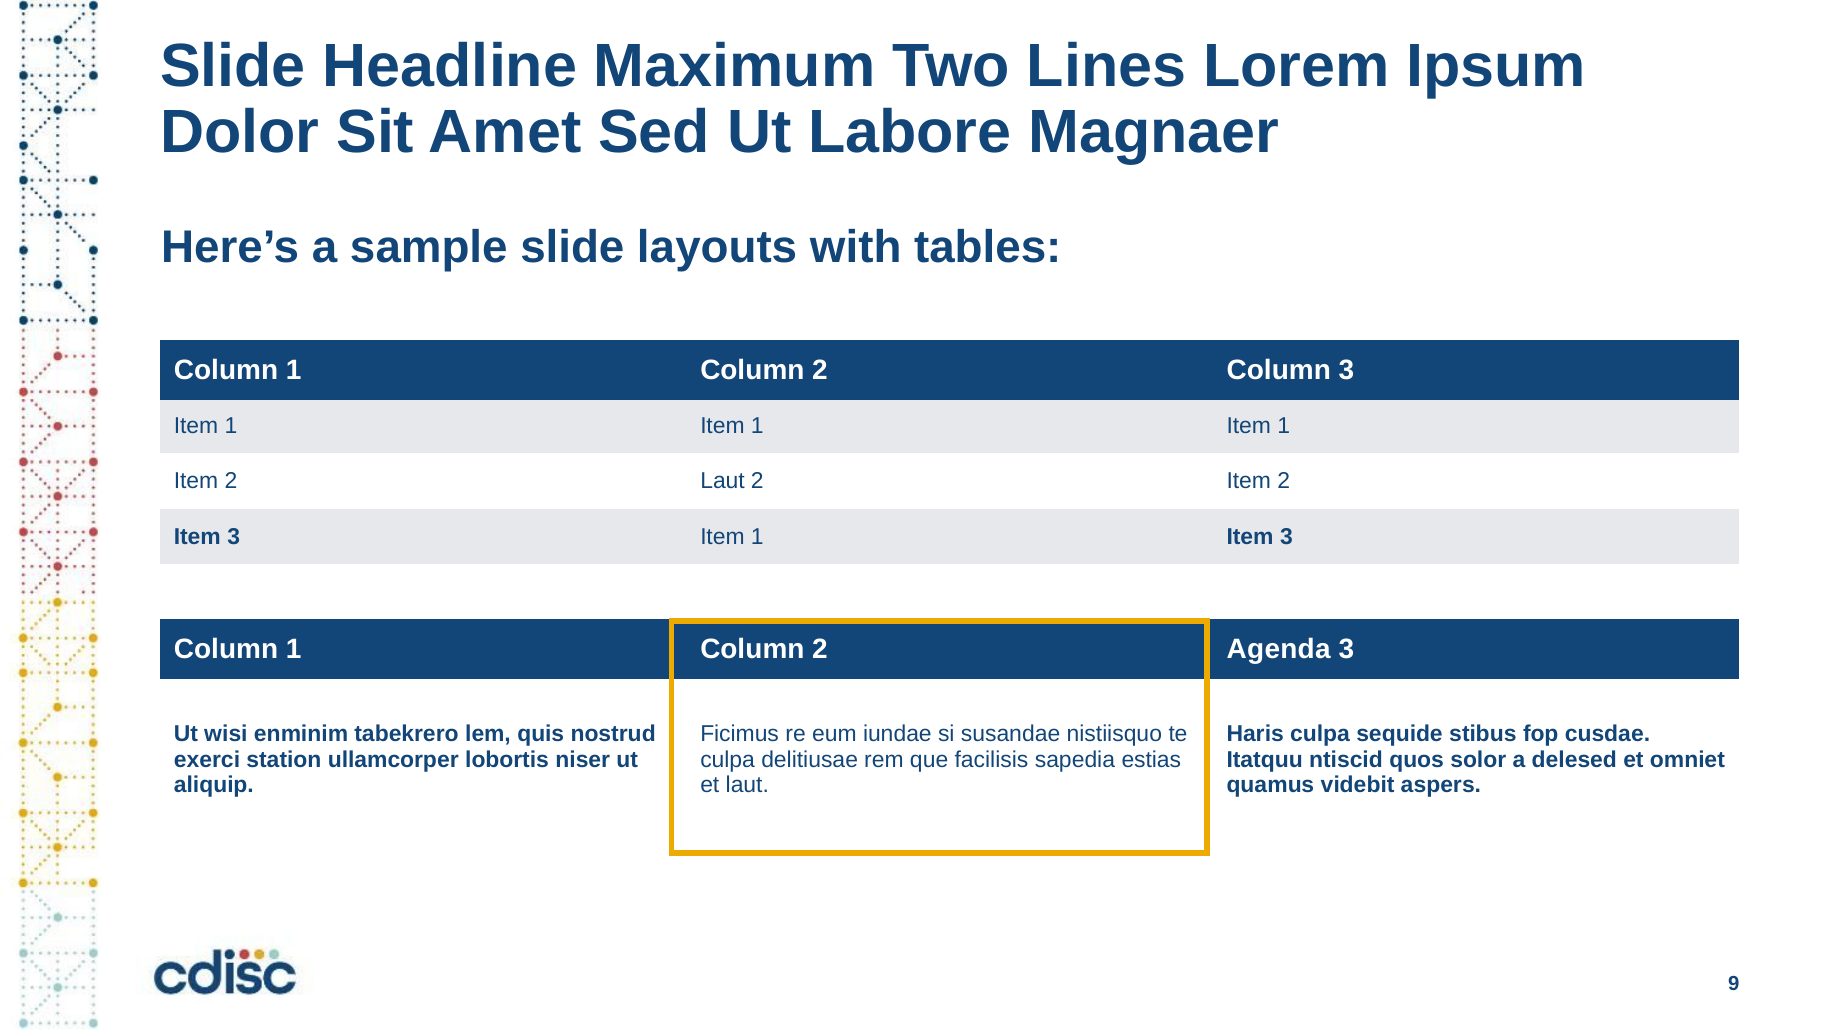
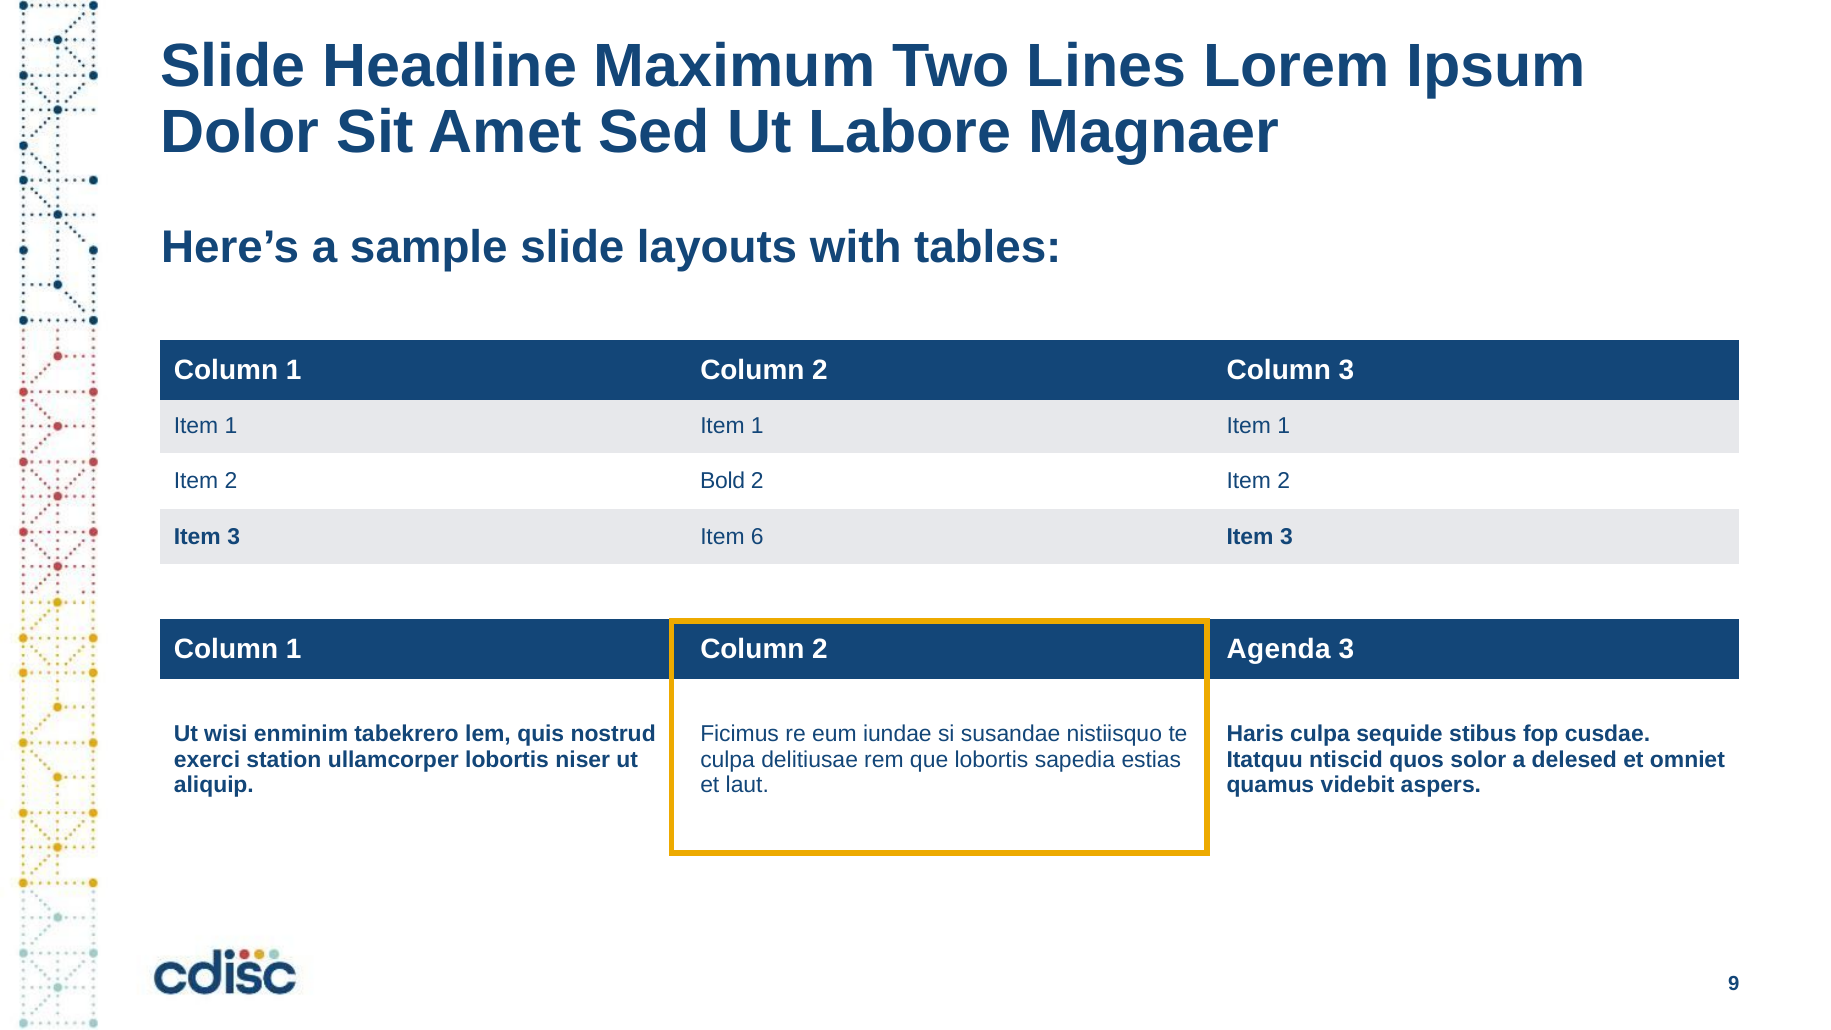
2 Laut: Laut -> Bold
Item 3 Item 1: 1 -> 6
que facilisis: facilisis -> lobortis
